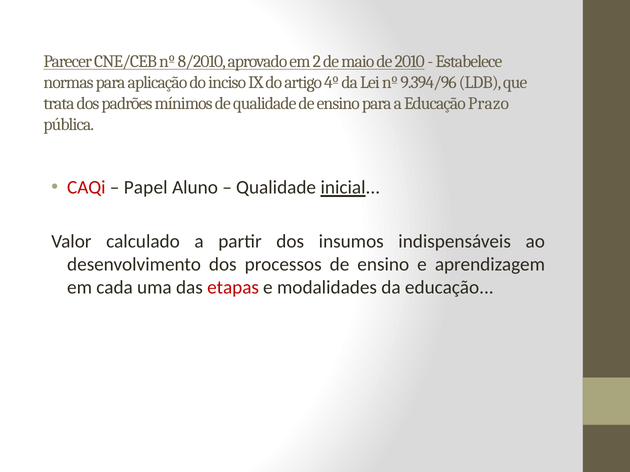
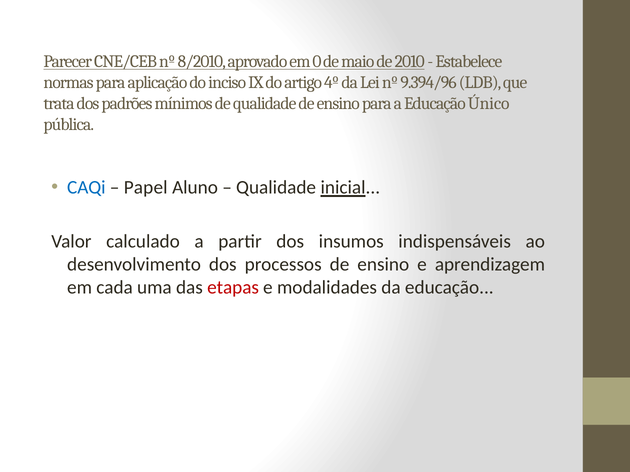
2: 2 -> 0
Prazo: Prazo -> Único
CAQi colour: red -> blue
